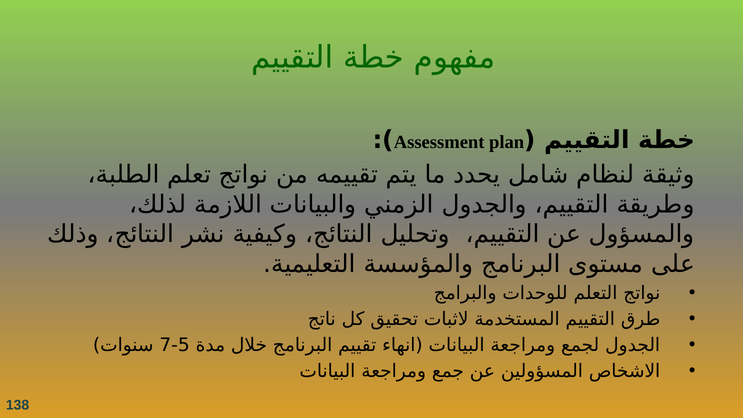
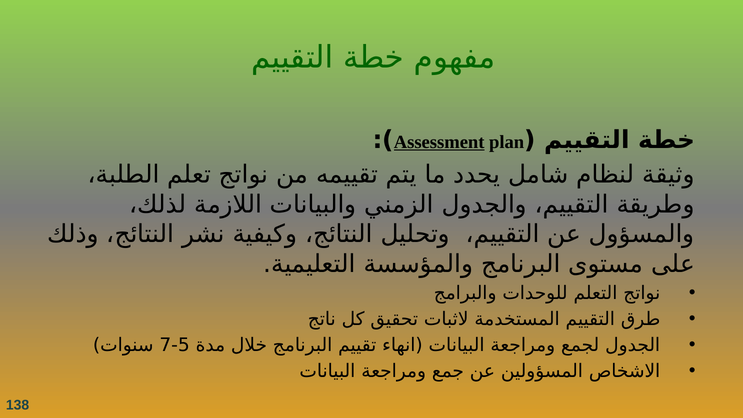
Assessment underline: none -> present
